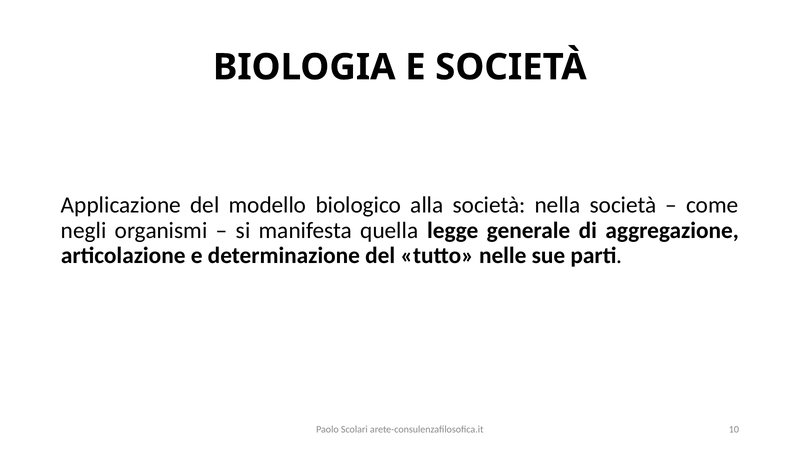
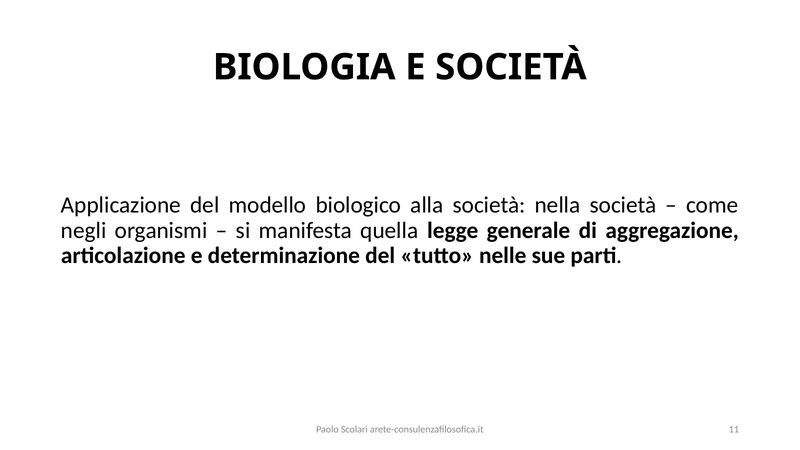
10: 10 -> 11
